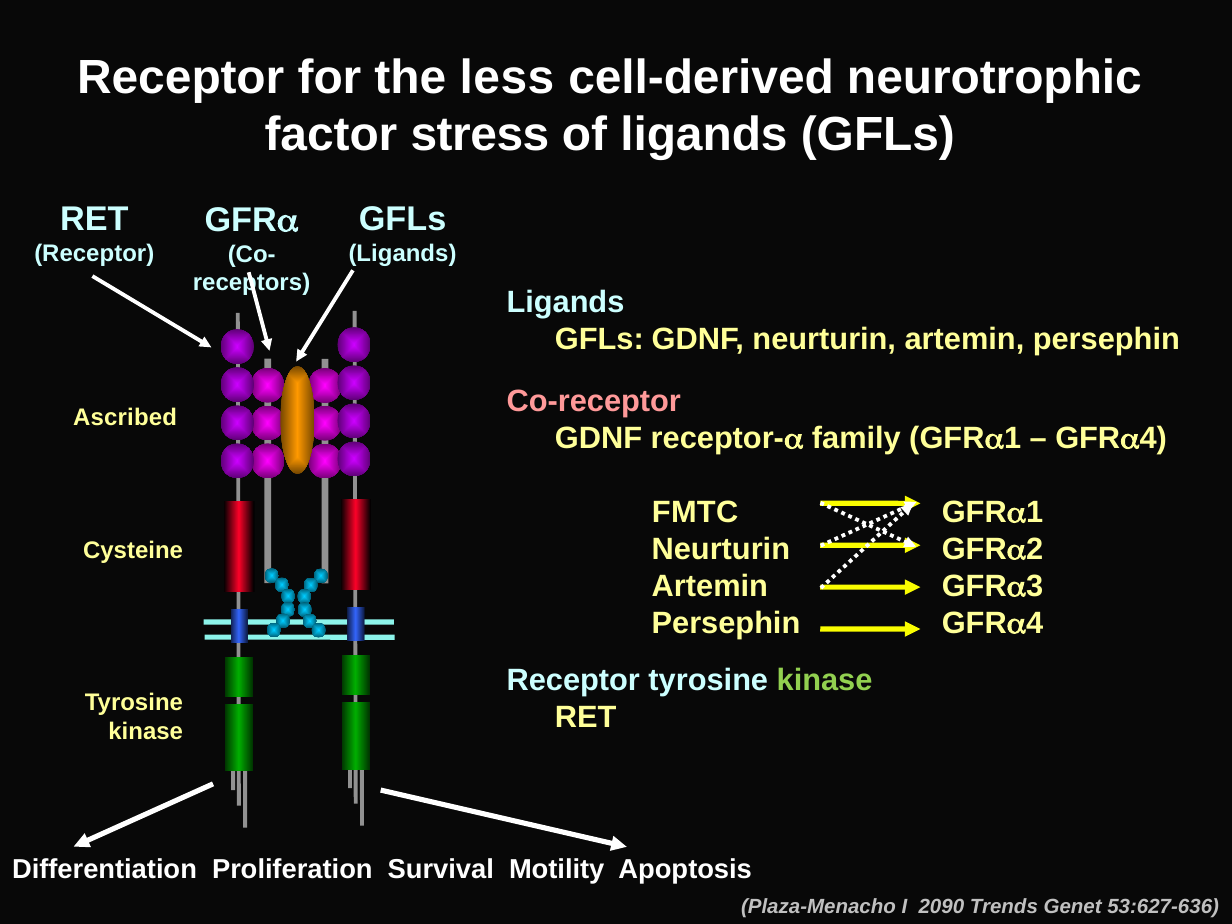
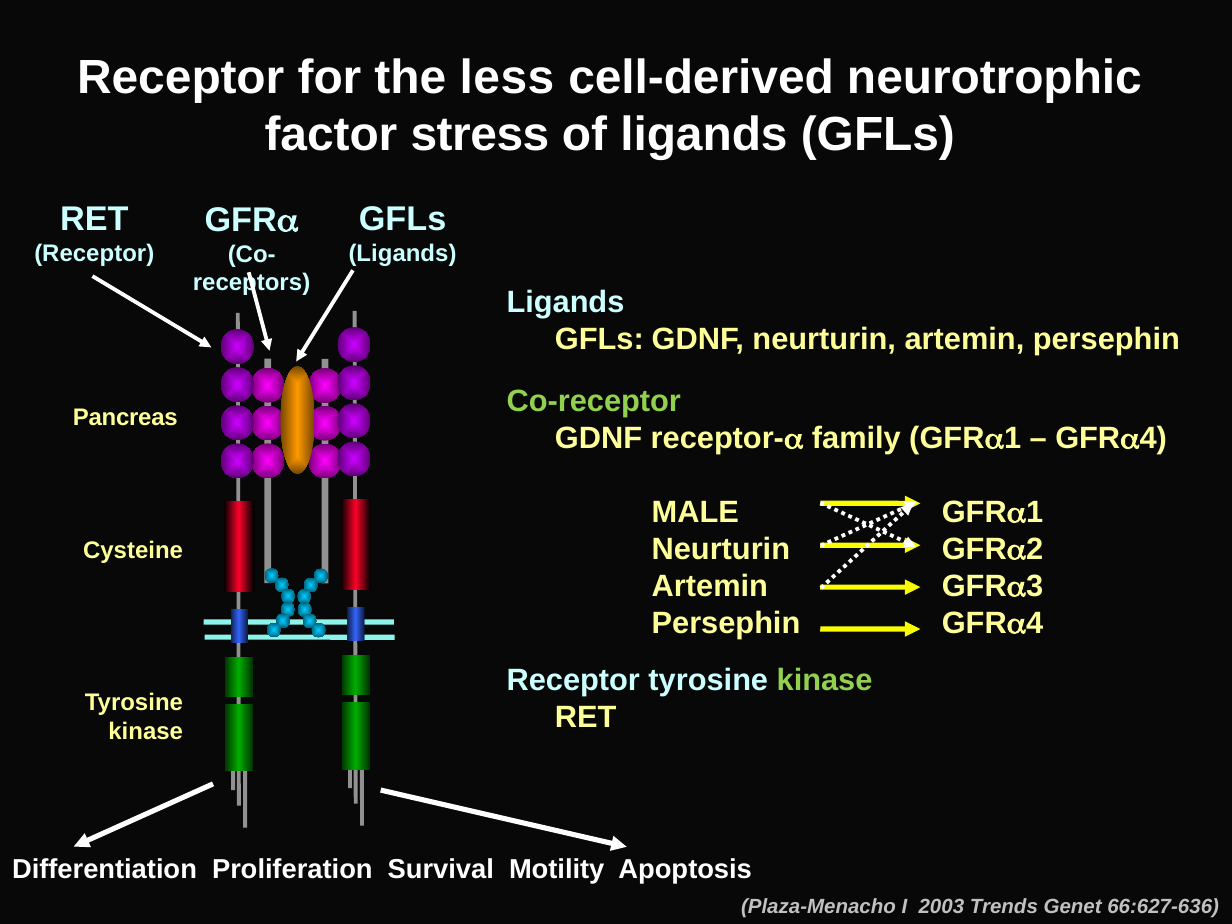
Co-receptor colour: pink -> light green
Ascribed: Ascribed -> Pancreas
FMTC: FMTC -> MALE
2090: 2090 -> 2003
53:627-636: 53:627-636 -> 66:627-636
